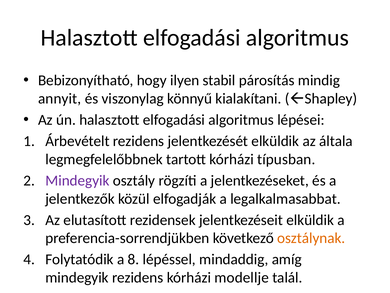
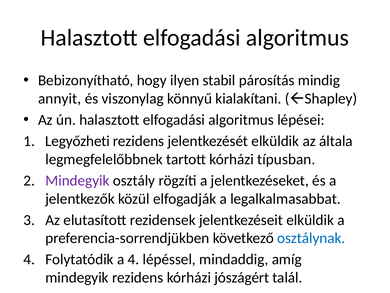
Árbevételt: Árbevételt -> Legyőzheti
osztálynak colour: orange -> blue
a 8: 8 -> 4
modellje: modellje -> jószágért
